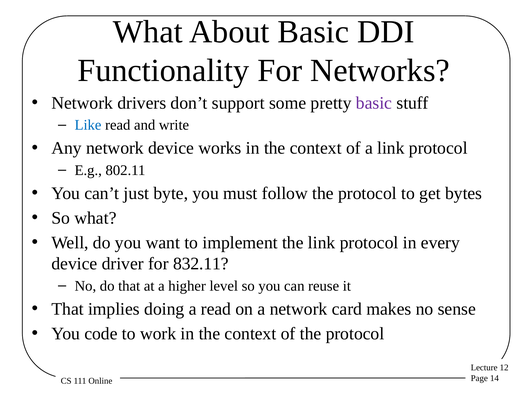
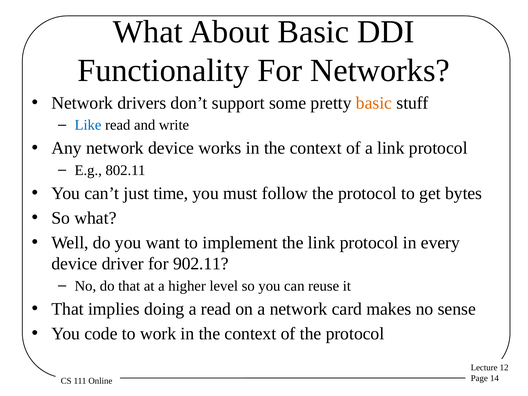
basic at (374, 103) colour: purple -> orange
byte: byte -> time
832.11: 832.11 -> 902.11
